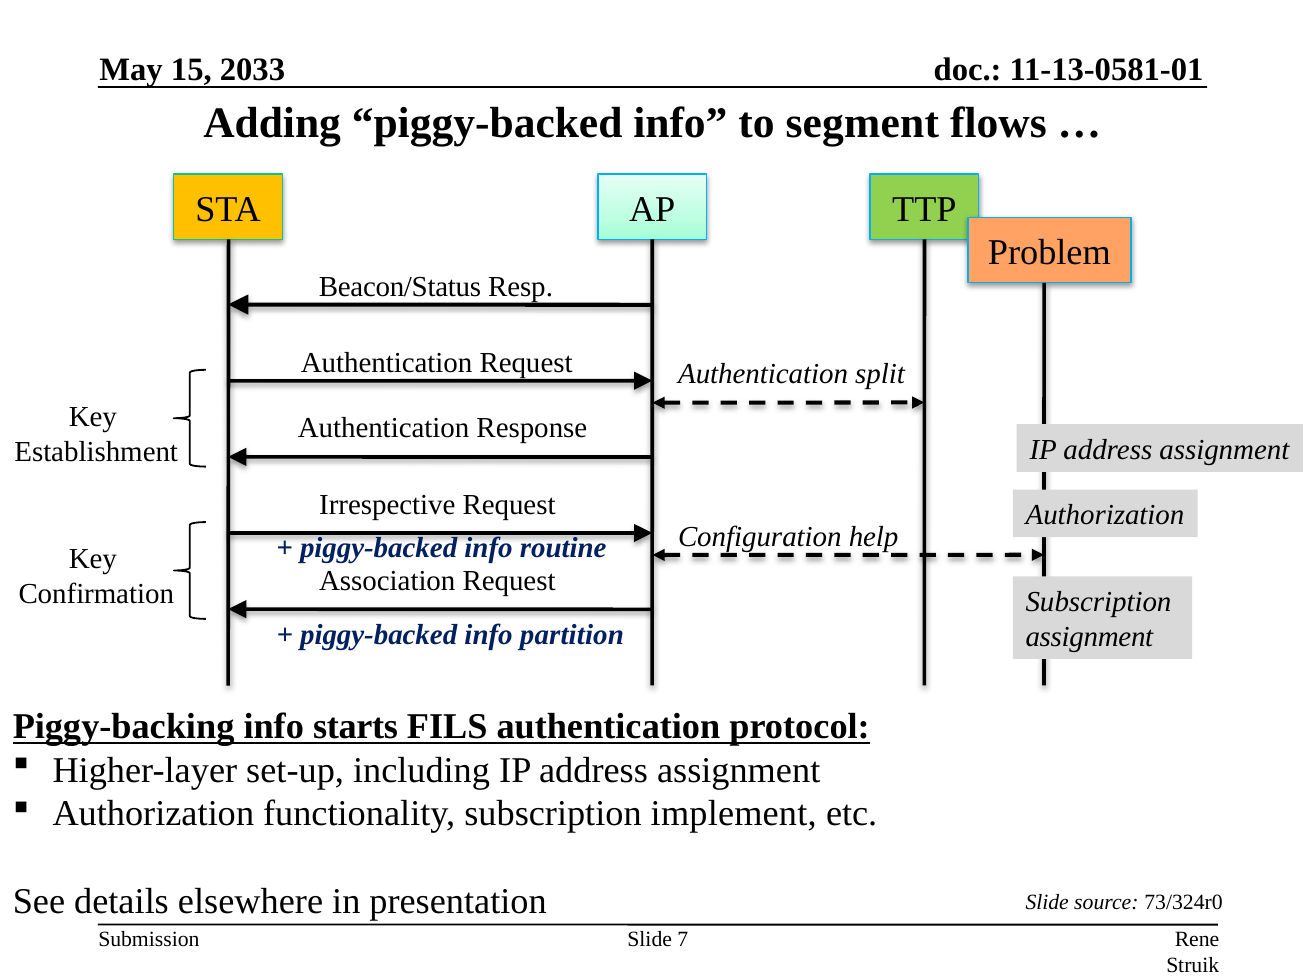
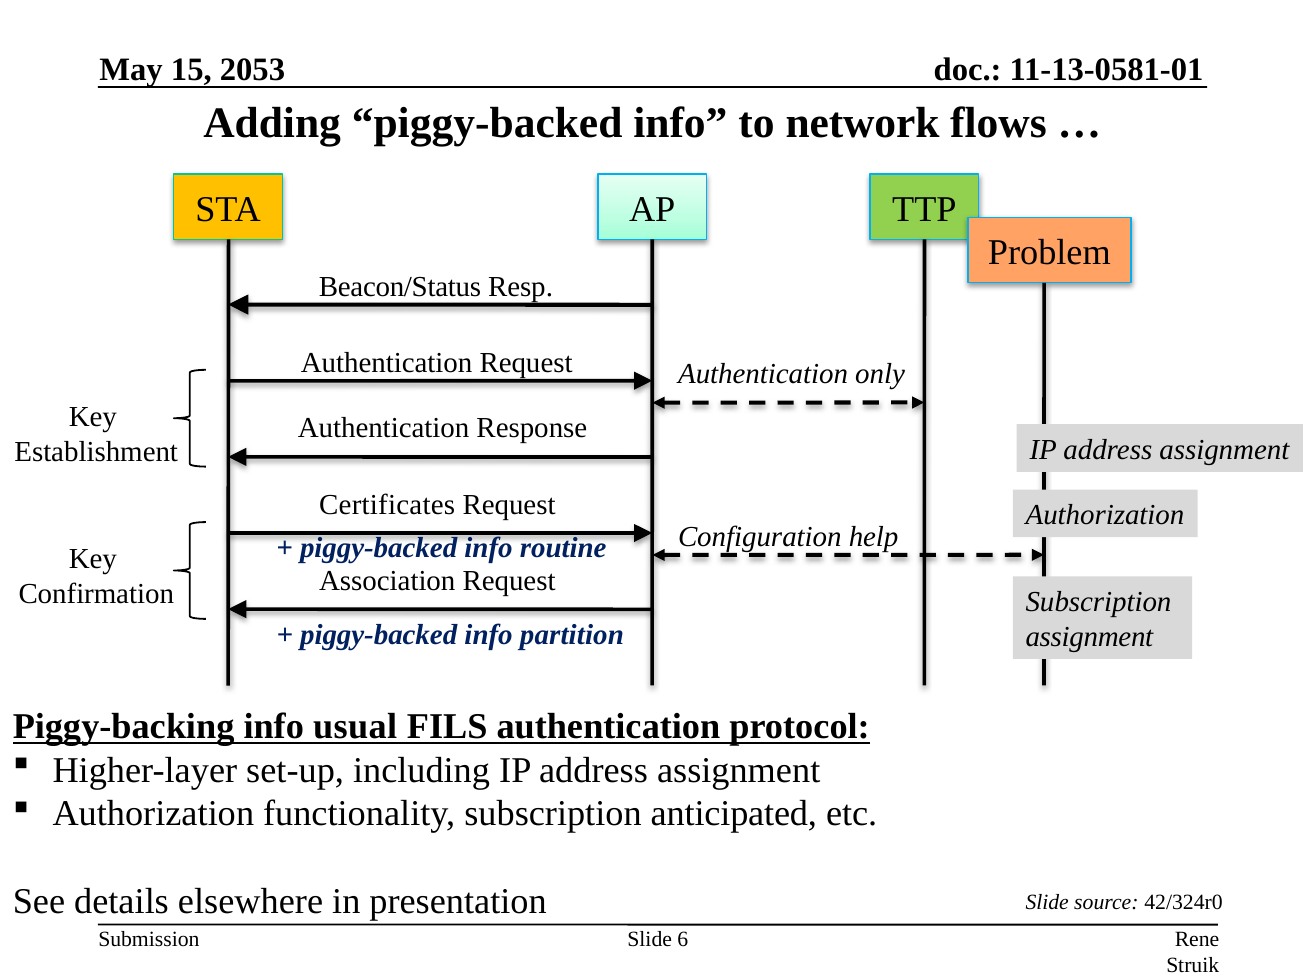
2033: 2033 -> 2053
segment: segment -> network
split: split -> only
Irrespective: Irrespective -> Certificates
starts: starts -> usual
implement: implement -> anticipated
73/324r0: 73/324r0 -> 42/324r0
7: 7 -> 6
